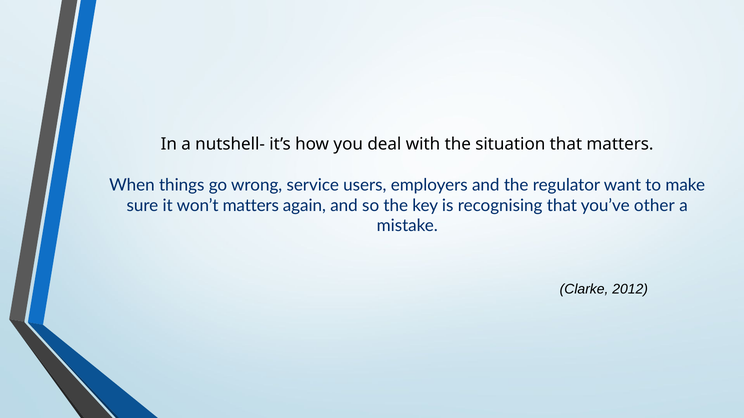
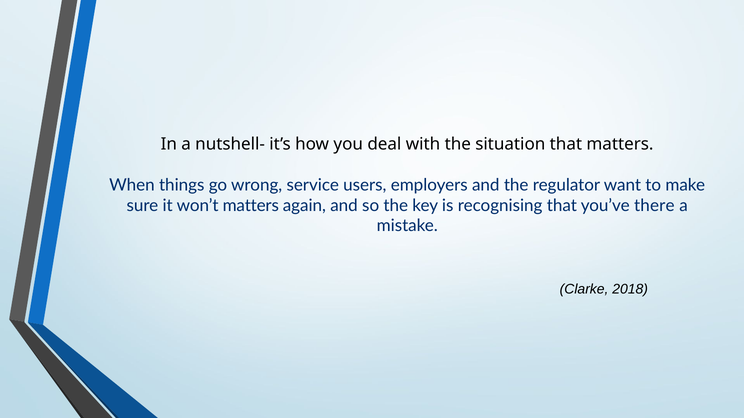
other: other -> there
2012: 2012 -> 2018
